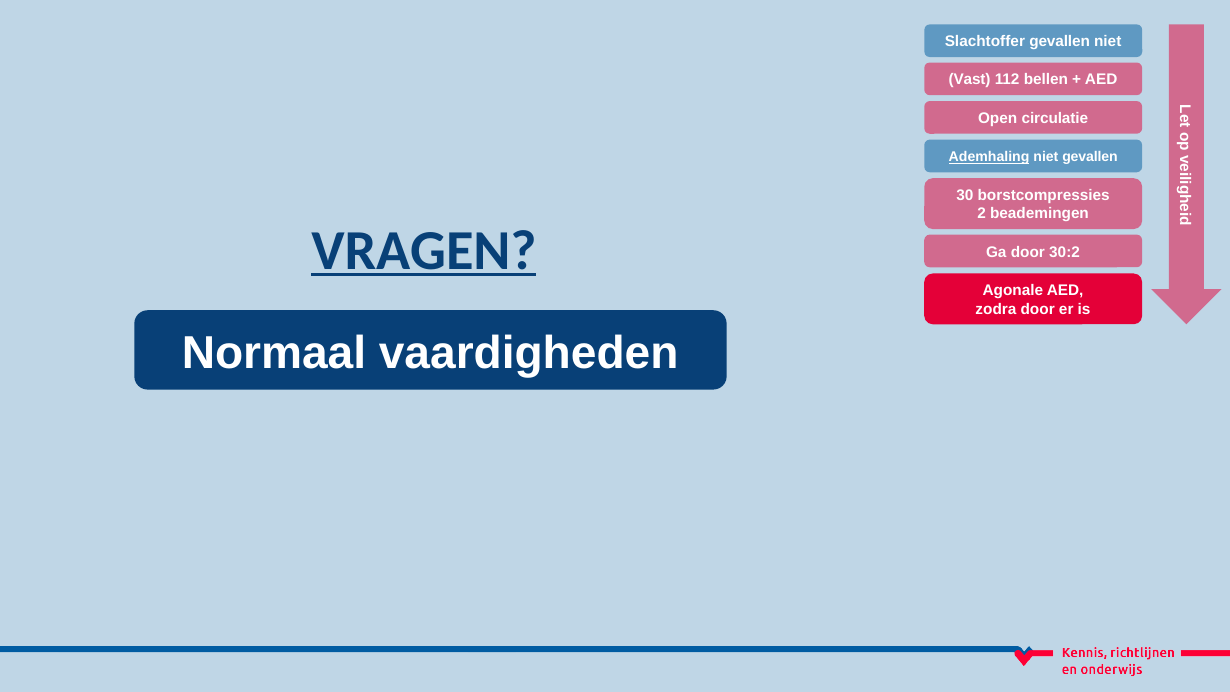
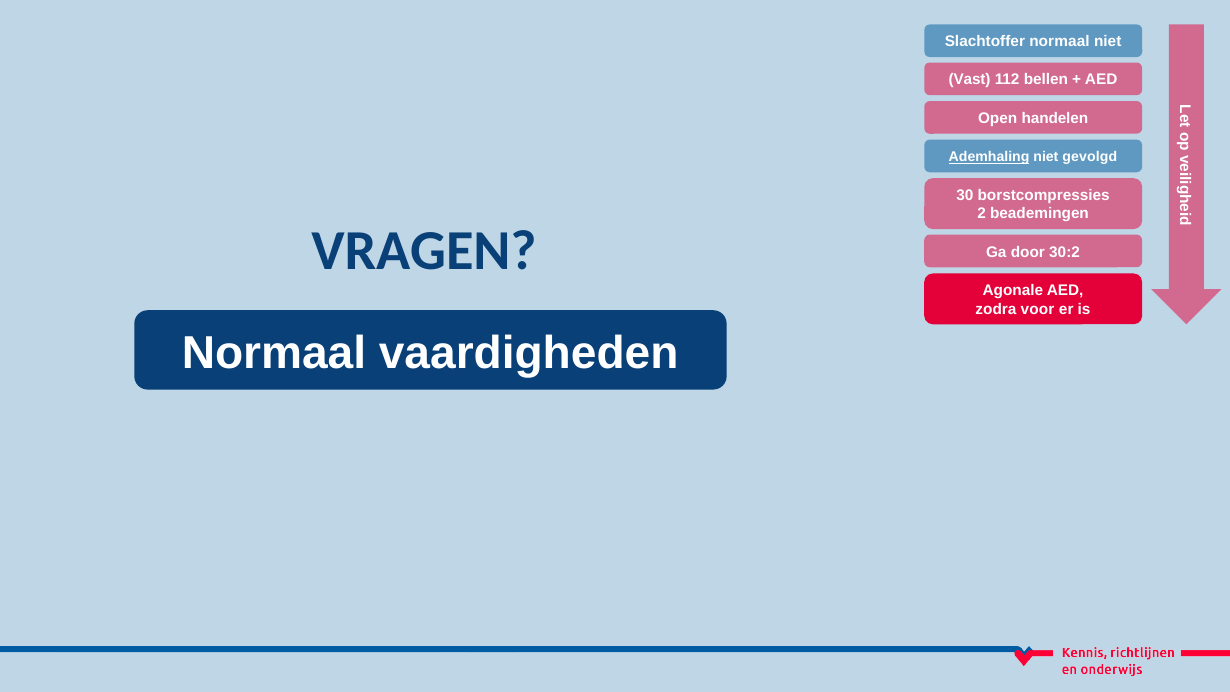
Slachtoffer gevallen: gevallen -> normaal
circulatie: circulatie -> handelen
niet gevallen: gevallen -> gevolgd
VRAGEN underline: present -> none
zodra door: door -> voor
